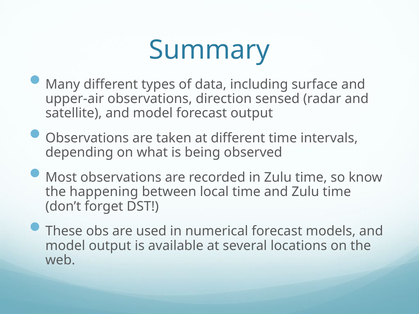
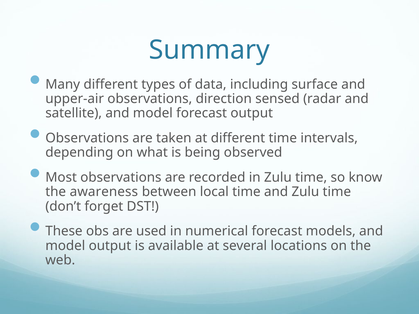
happening: happening -> awareness
